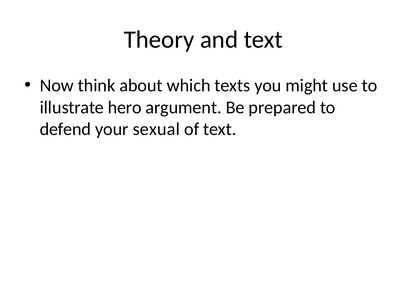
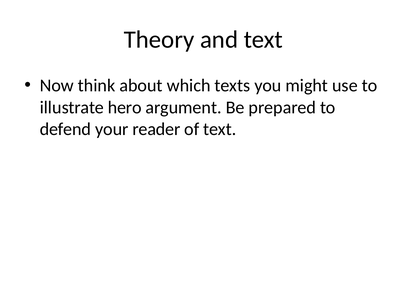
sexual: sexual -> reader
